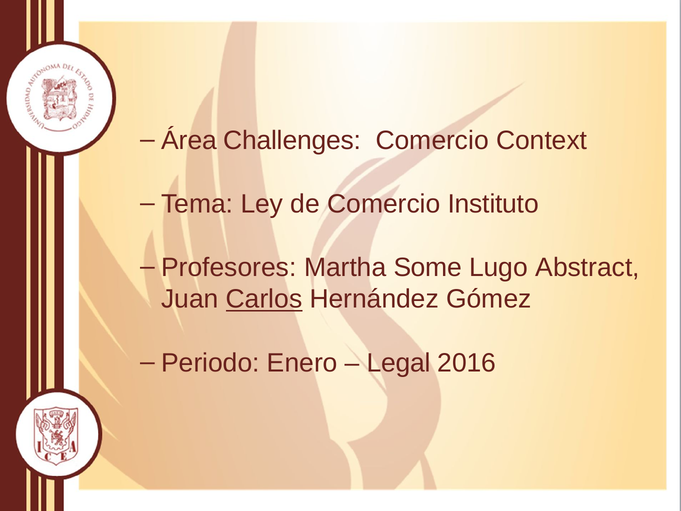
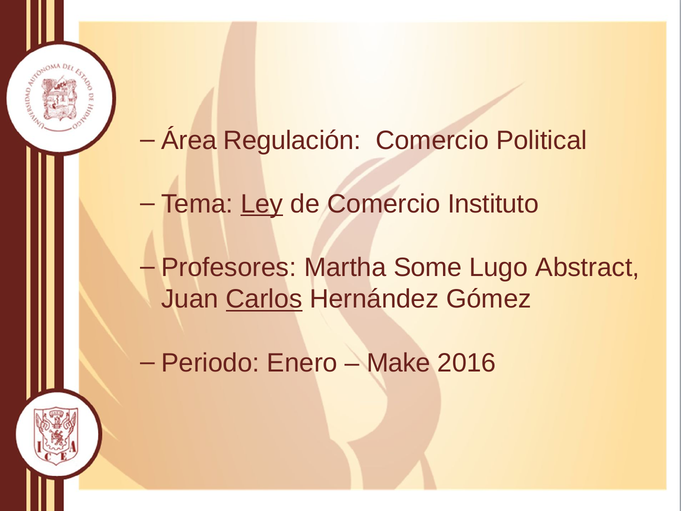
Challenges: Challenges -> Regulación
Context: Context -> Political
Ley underline: none -> present
Legal: Legal -> Make
